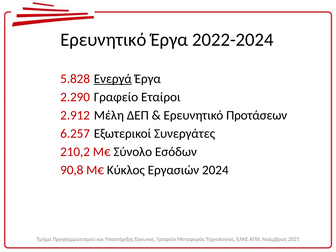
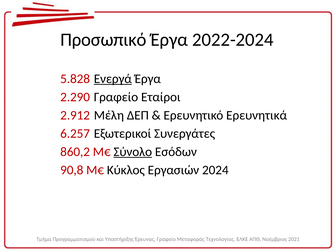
Ερευνητικό at (103, 40): Ερευνητικό -> Προσωπικό
Προτάσεων: Προτάσεων -> Ερευνητικά
210,2: 210,2 -> 860,2
Σύνολο underline: none -> present
